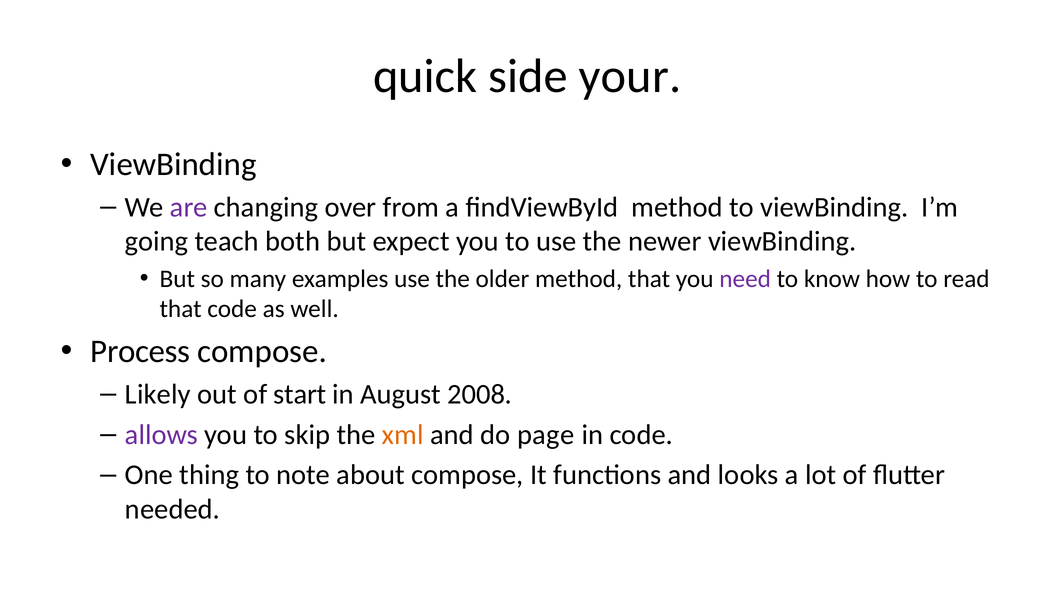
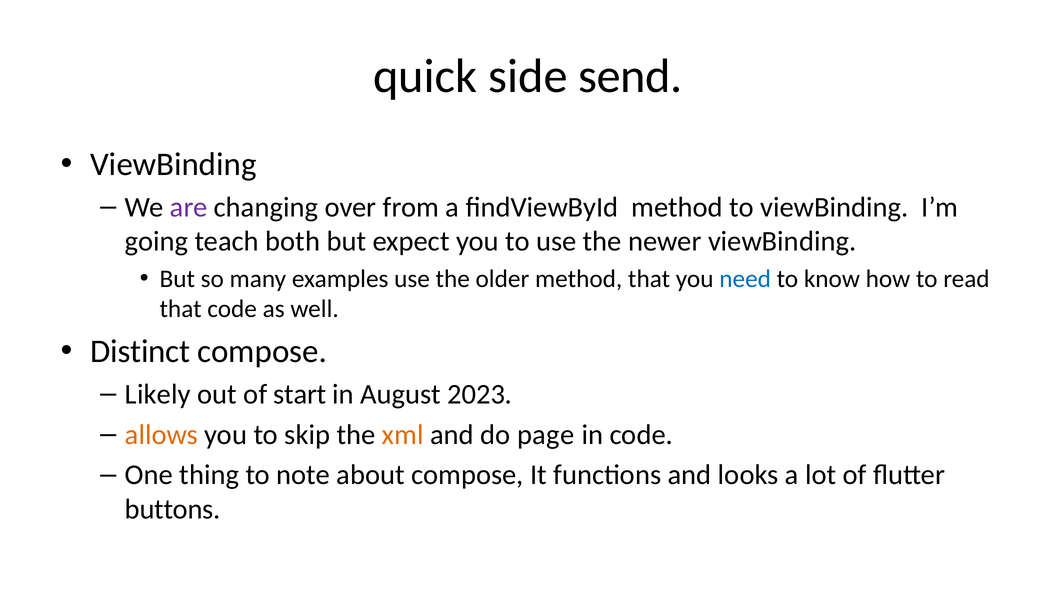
your: your -> send
need colour: purple -> blue
Process: Process -> Distinct
2008: 2008 -> 2023
allows colour: purple -> orange
needed: needed -> buttons
